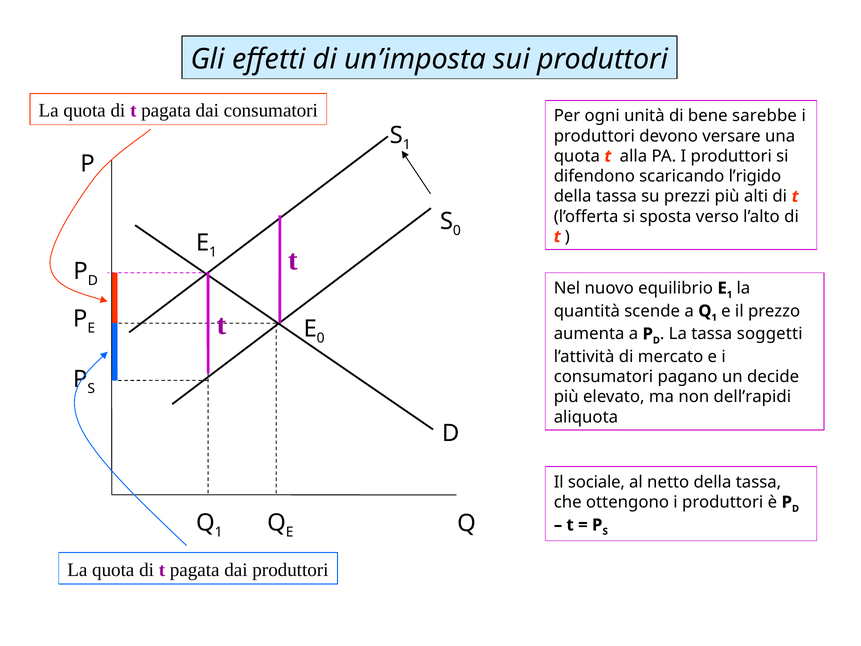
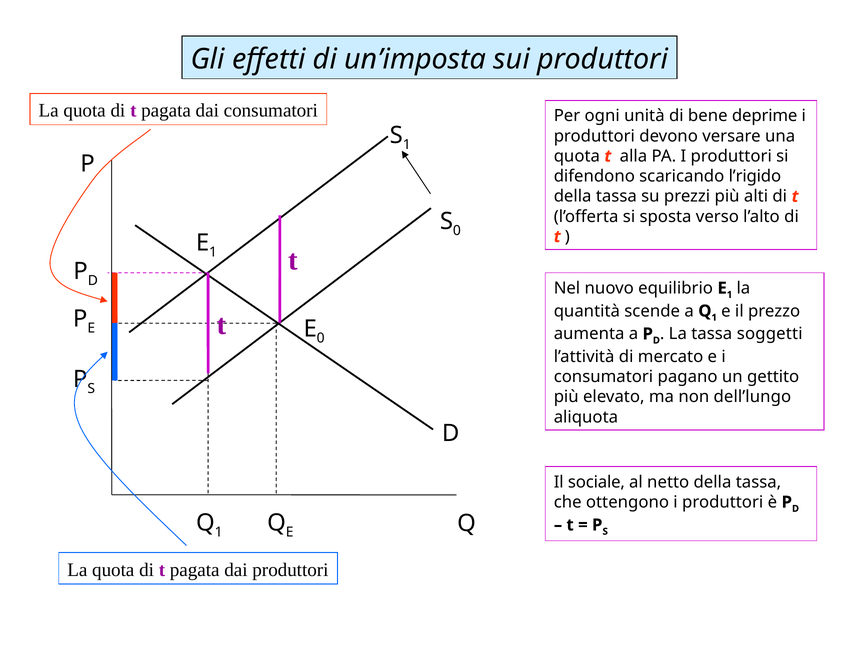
sarebbe: sarebbe -> deprime
decide: decide -> gettito
dell’rapidi: dell’rapidi -> dell’lungo
